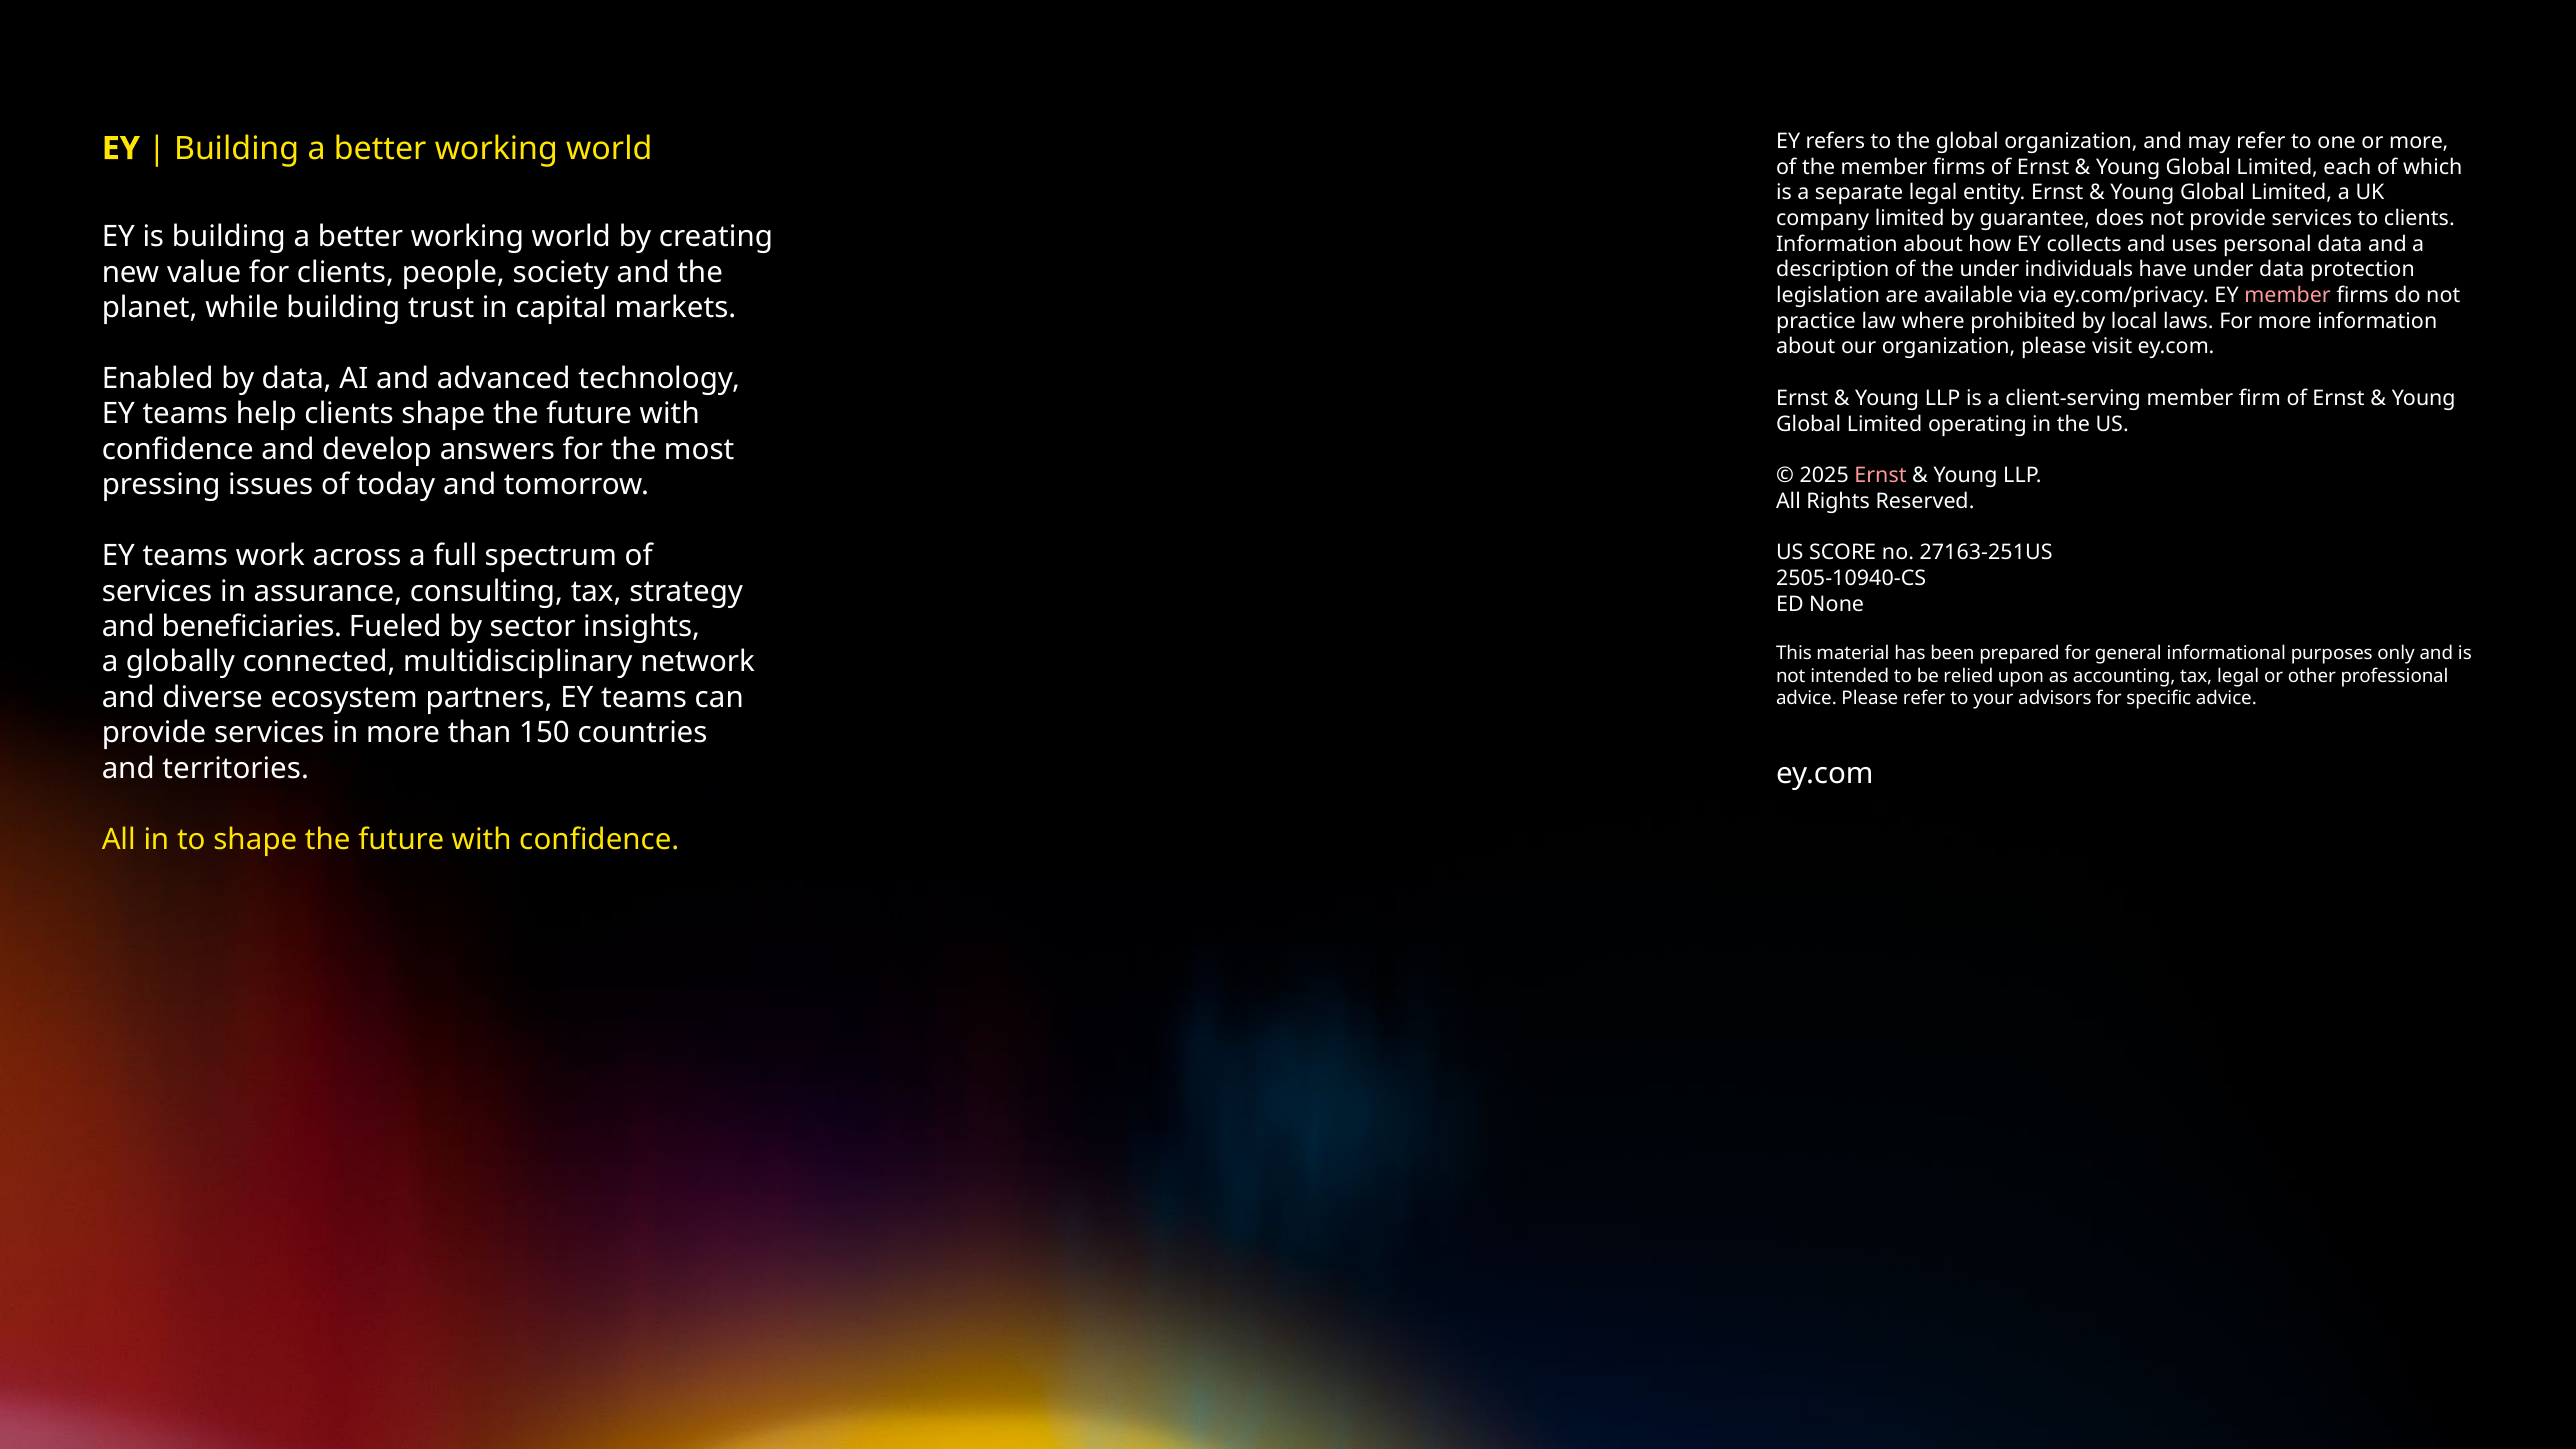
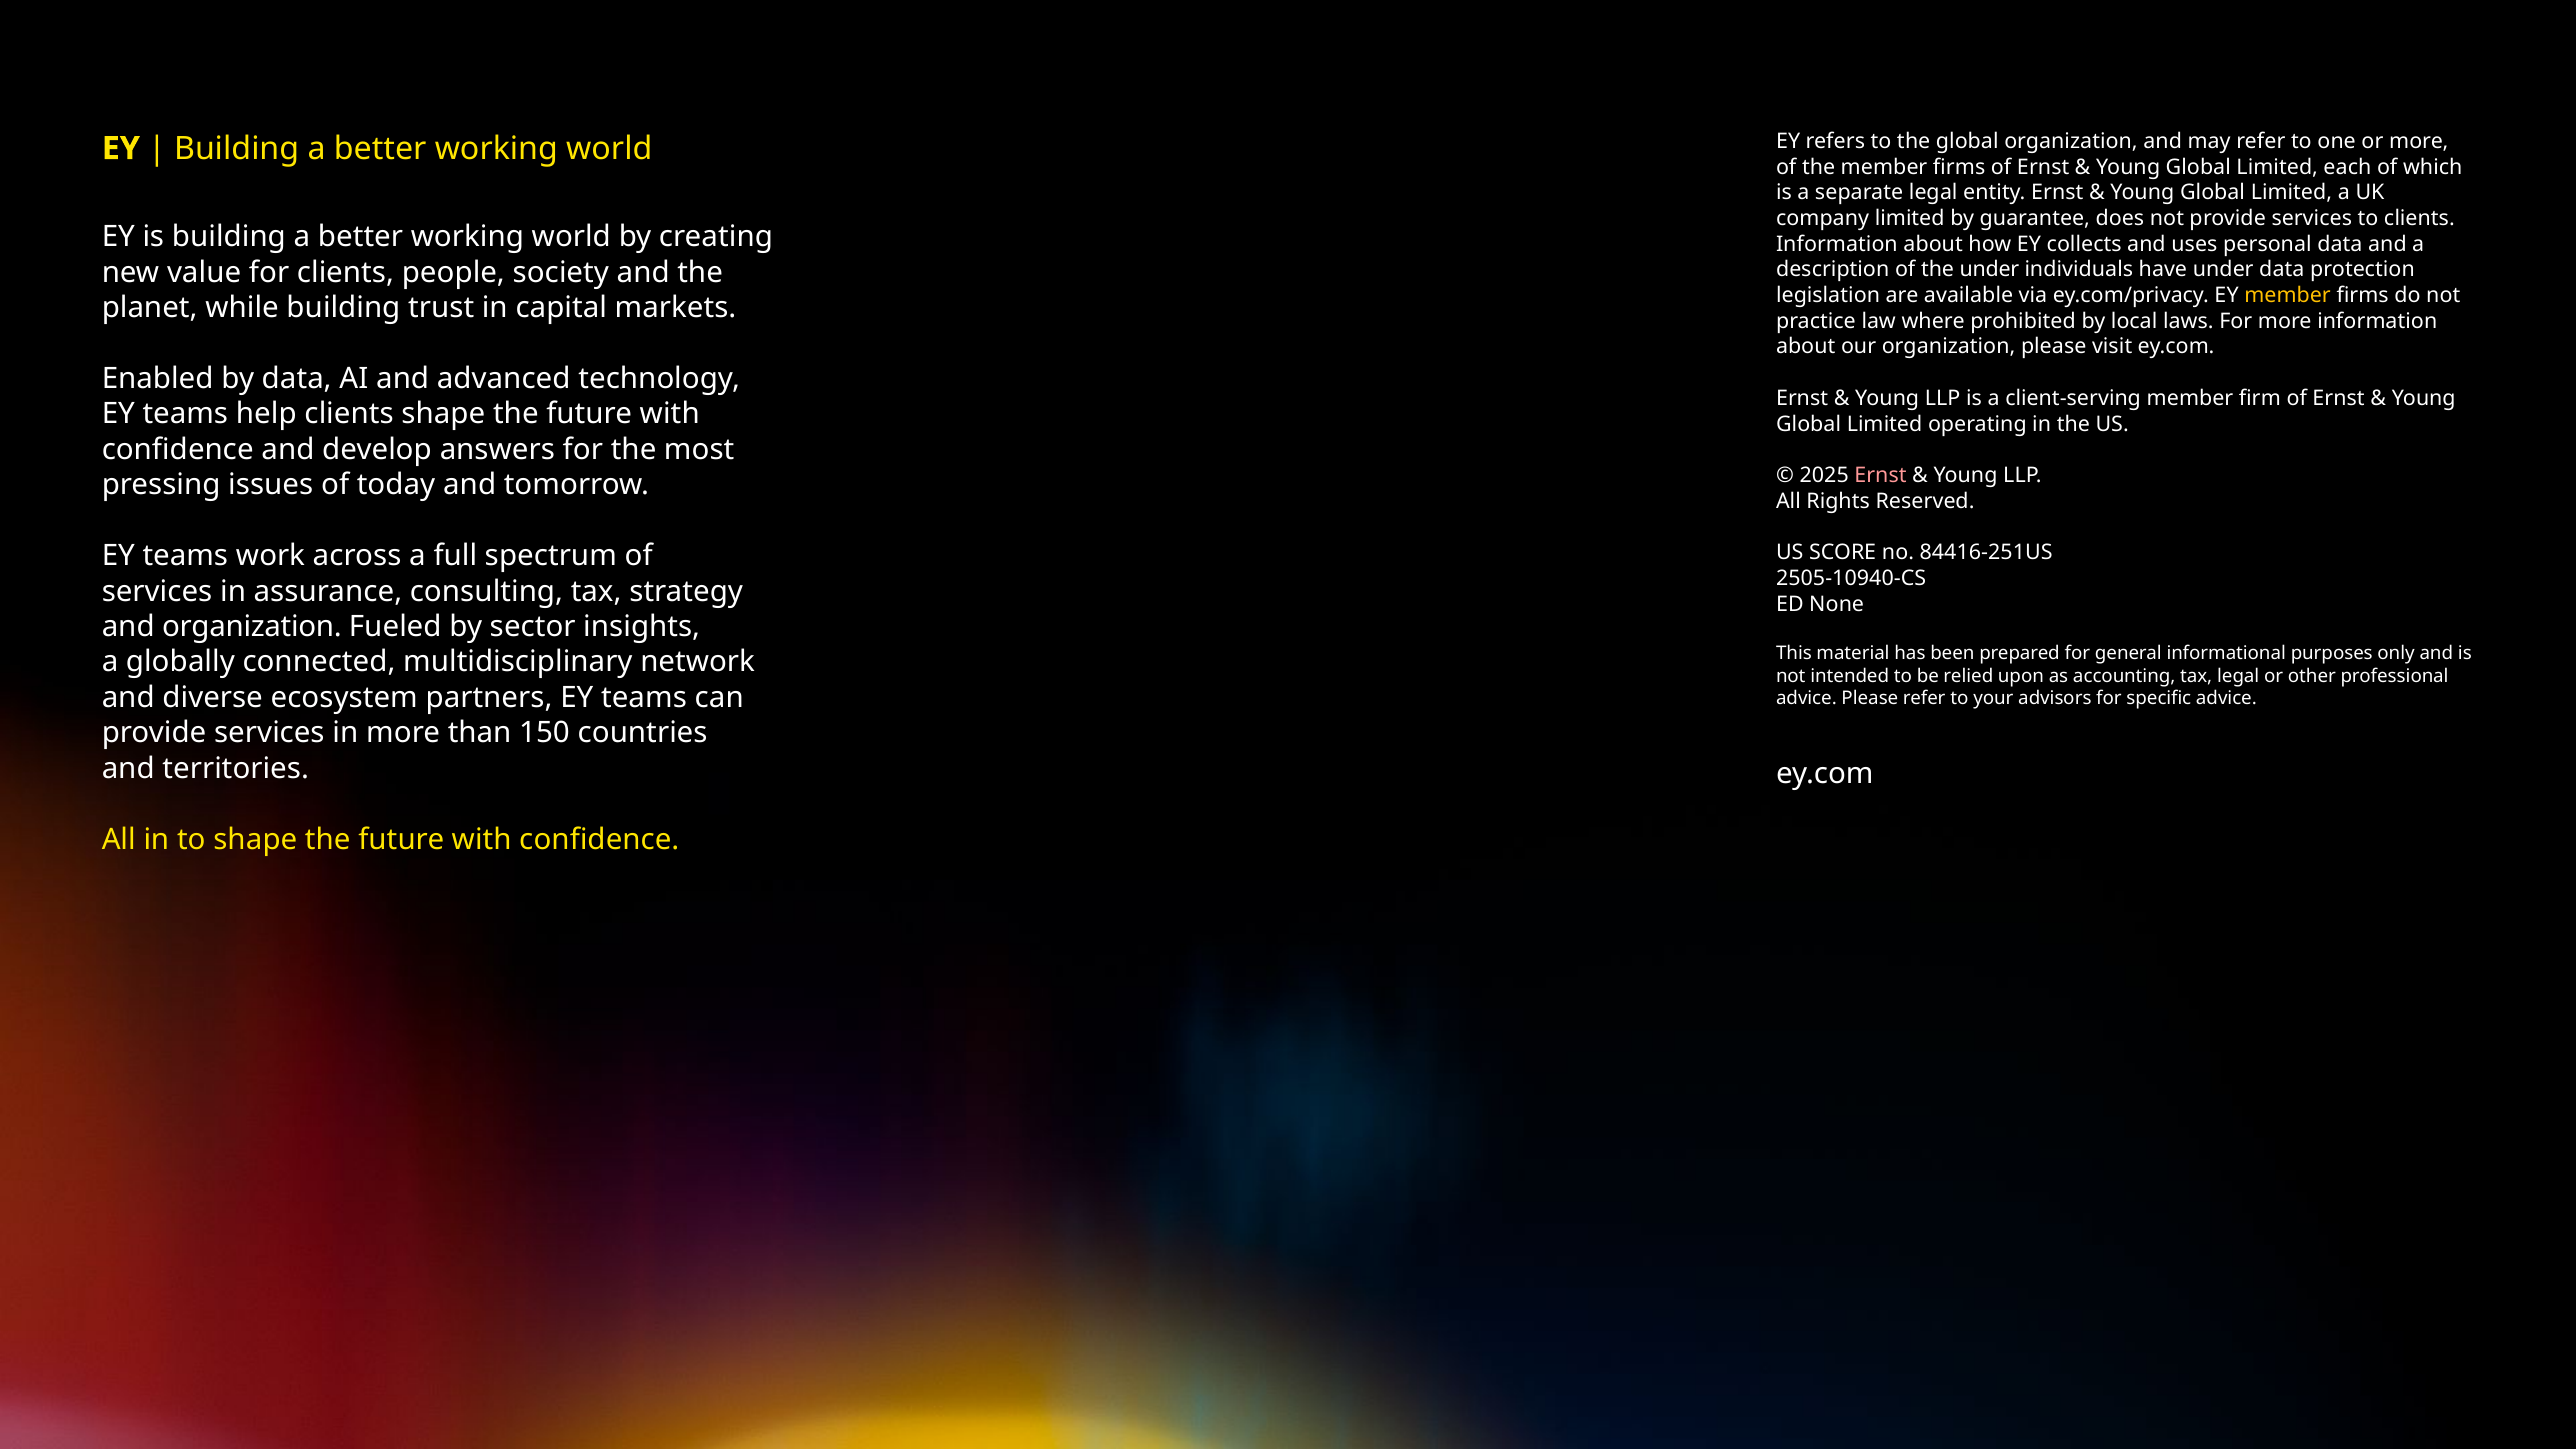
member at (2288, 295) colour: pink -> yellow
27163-251US: 27163-251US -> 84416-251US
and beneficiaries: beneficiaries -> organization
